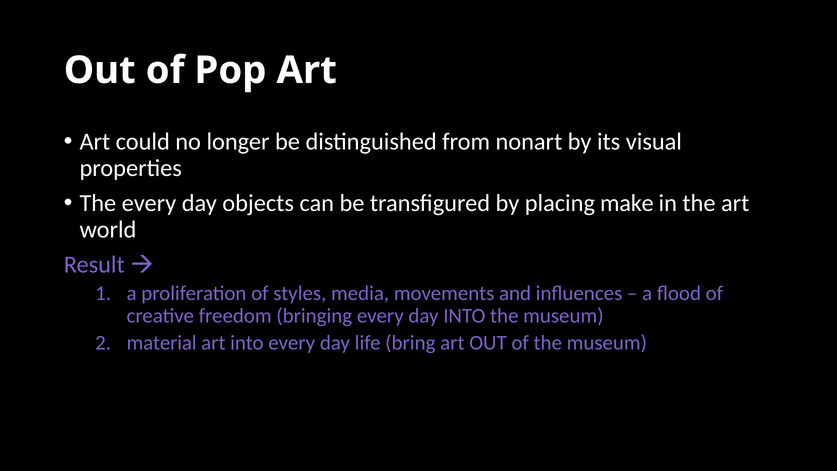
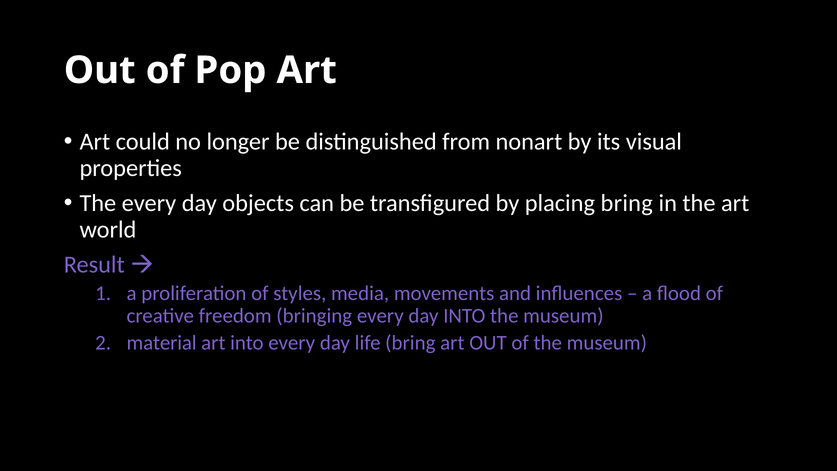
placing make: make -> bring
